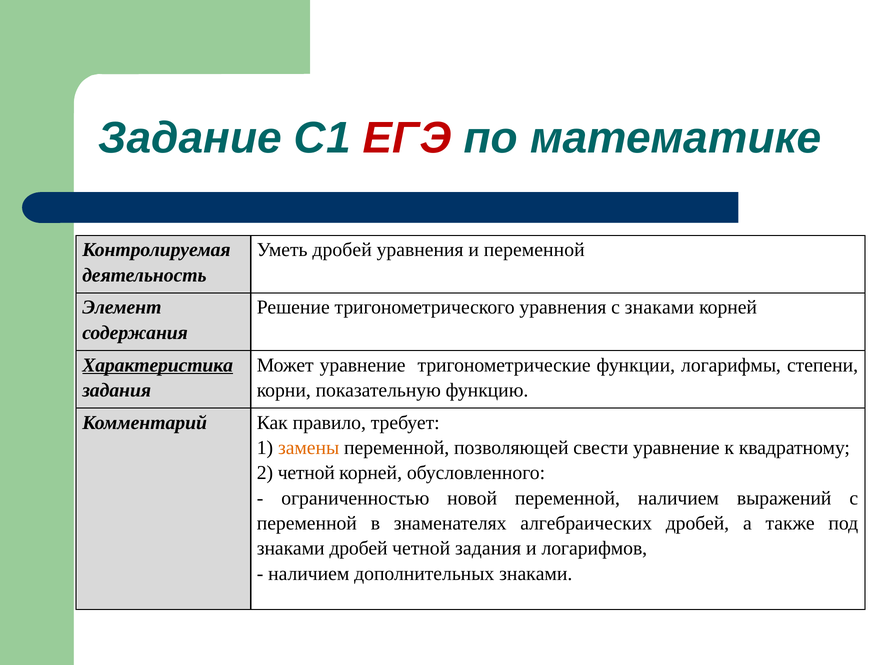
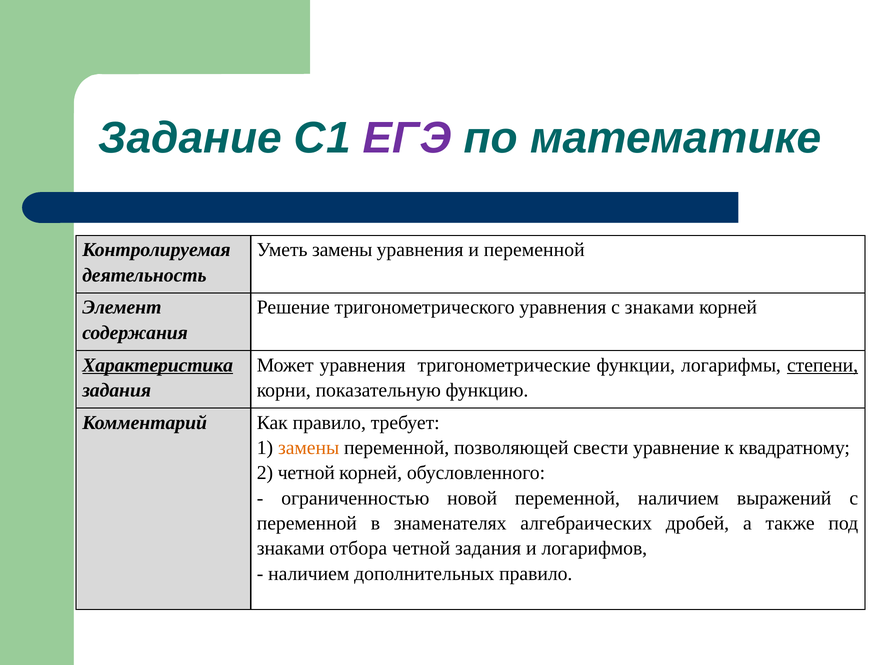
ЕГЭ colour: red -> purple
Уметь дробей: дробей -> замены
Может уравнение: уравнение -> уравнения
степени underline: none -> present
знаками дробей: дробей -> отбора
дополнительных знаками: знаками -> правило
